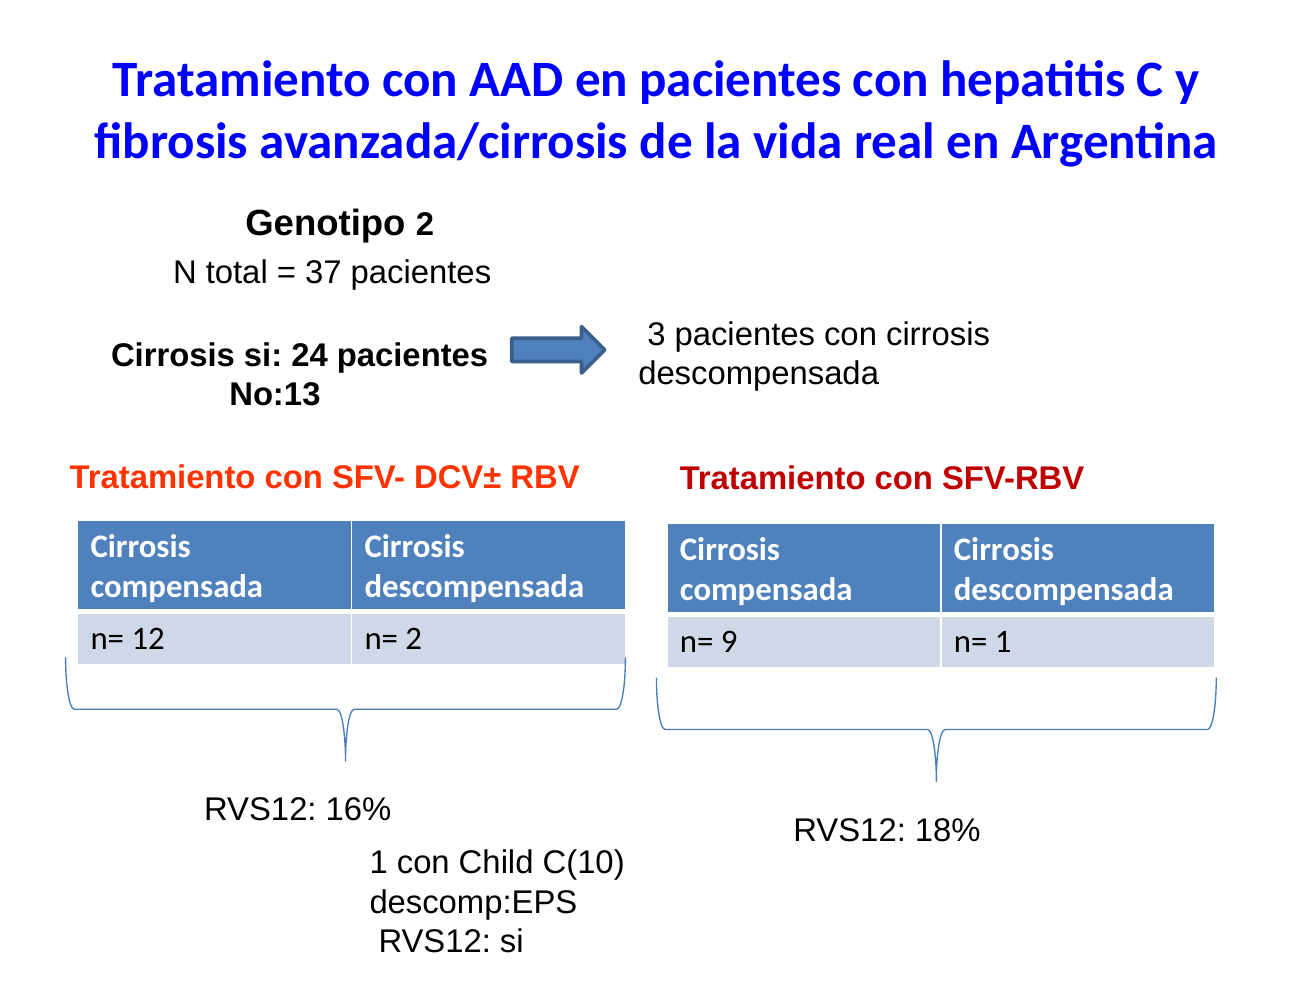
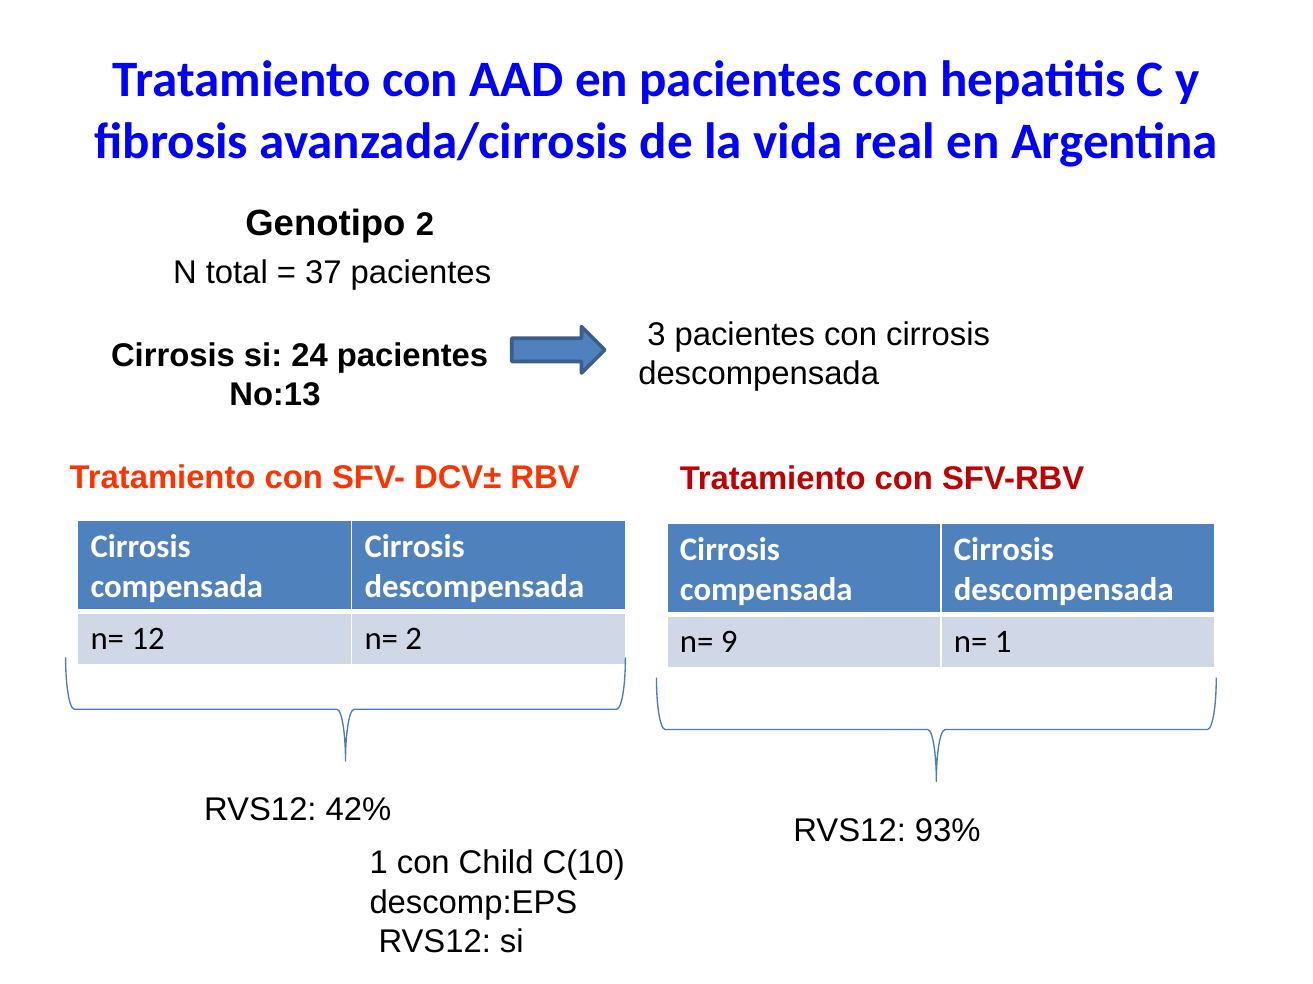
16%: 16% -> 42%
18%: 18% -> 93%
